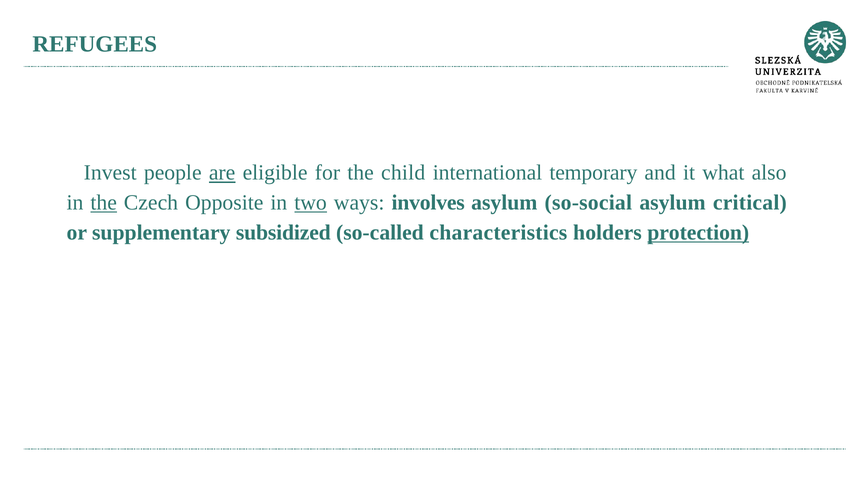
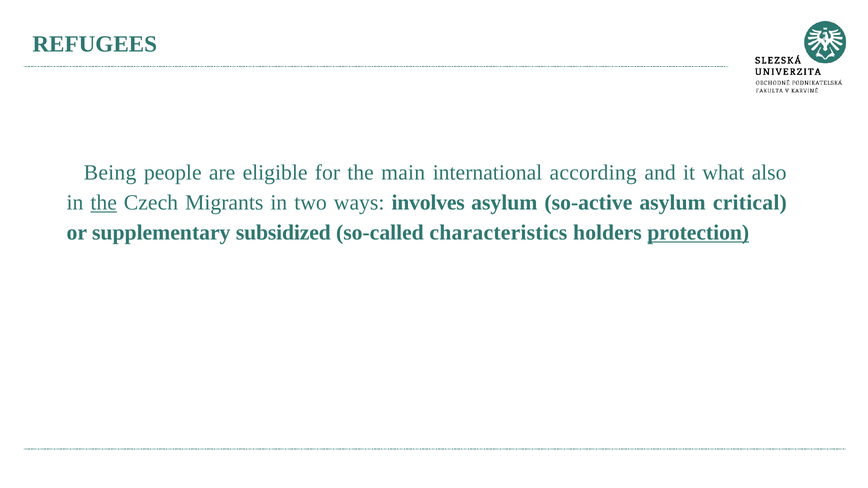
Invest: Invest -> Being
are underline: present -> none
child: child -> main
temporary: temporary -> according
Opposite: Opposite -> Migrants
two underline: present -> none
so-social: so-social -> so-active
